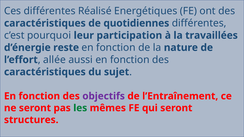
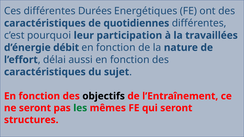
Réalisé: Réalisé -> Durées
reste: reste -> débit
allée: allée -> délai
objectifs colour: purple -> black
